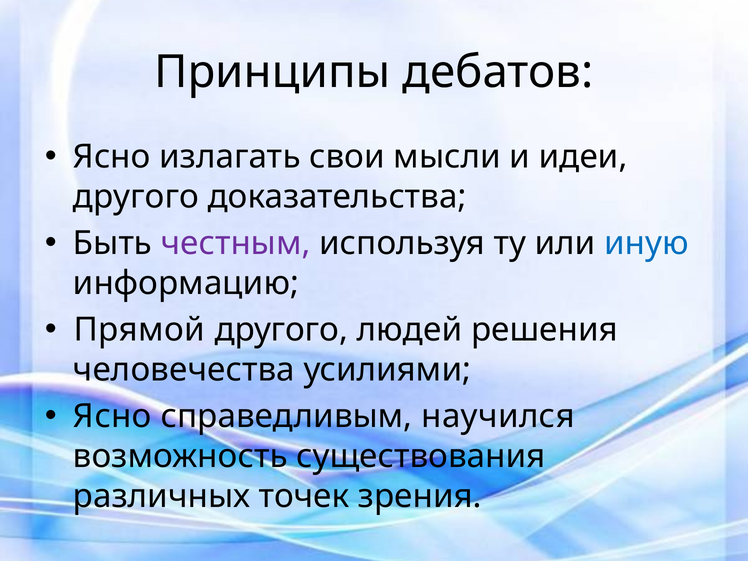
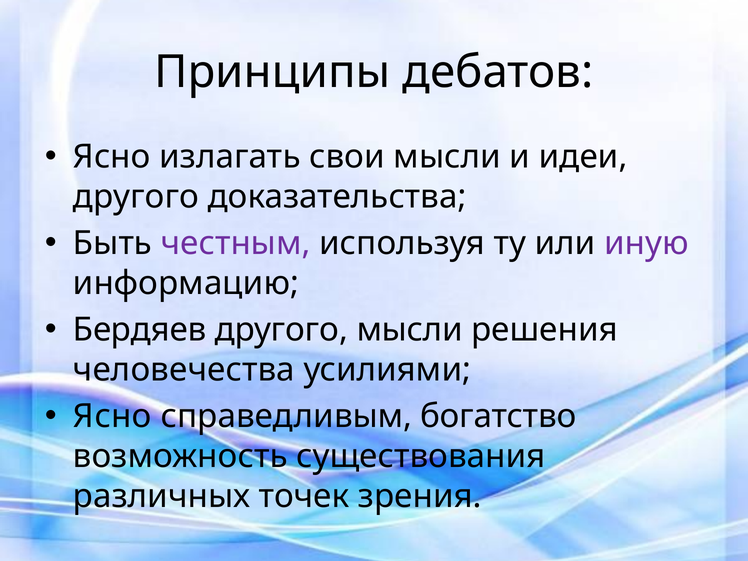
иную colour: blue -> purple
Прямой: Прямой -> Бердяев
другого людей: людей -> мысли
научился: научился -> богатство
